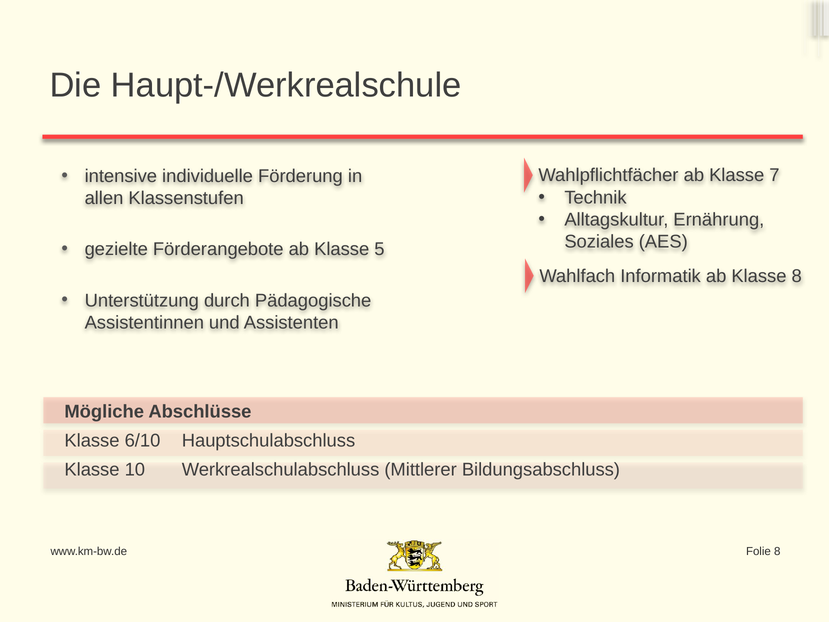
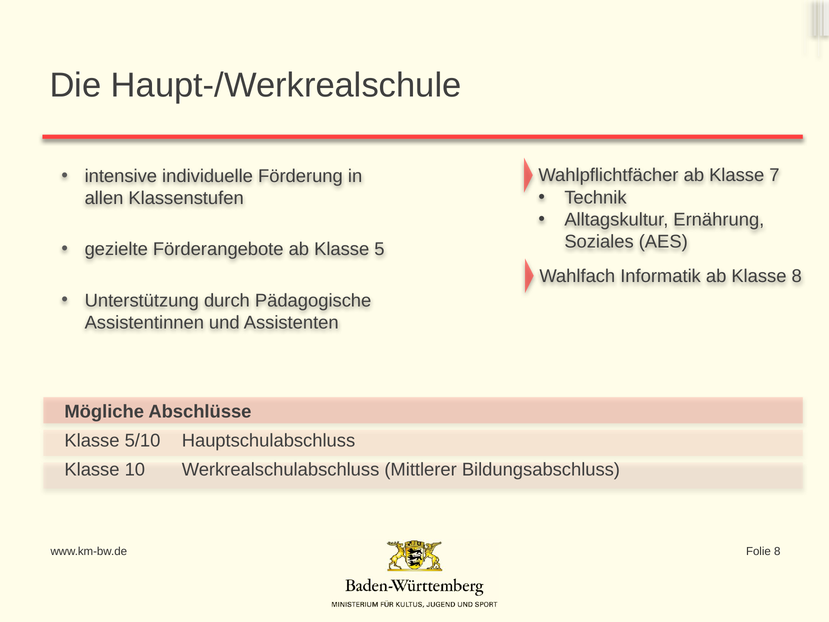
6/10: 6/10 -> 5/10
